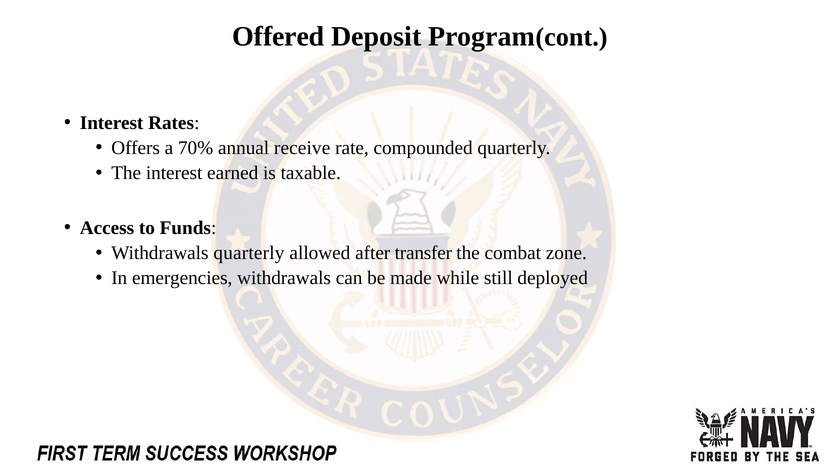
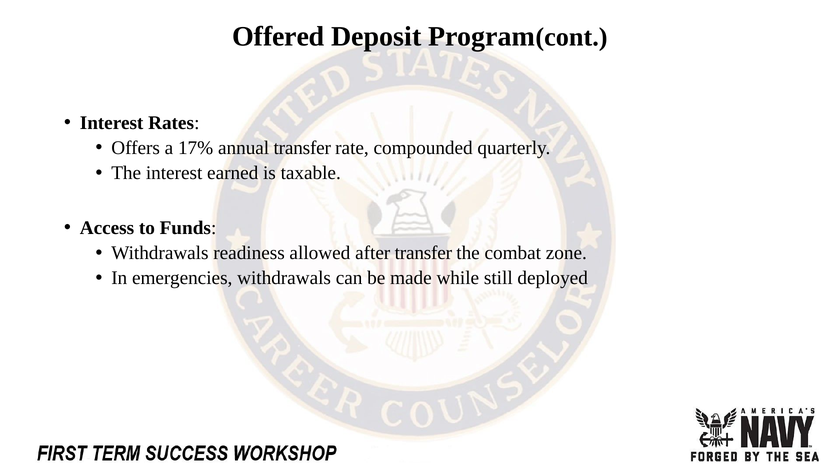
70%: 70% -> 17%
annual receive: receive -> transfer
Withdrawals quarterly: quarterly -> readiness
